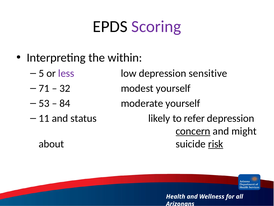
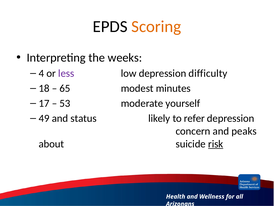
Scoring colour: purple -> orange
within: within -> weeks
5: 5 -> 4
sensitive: sensitive -> difficulty
71: 71 -> 18
32: 32 -> 65
modest yourself: yourself -> minutes
53: 53 -> 17
84: 84 -> 53
11: 11 -> 49
concern underline: present -> none
might: might -> peaks
